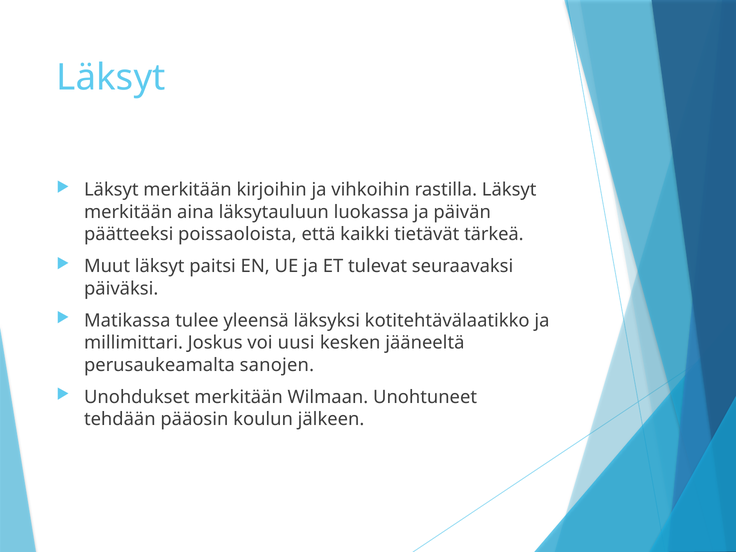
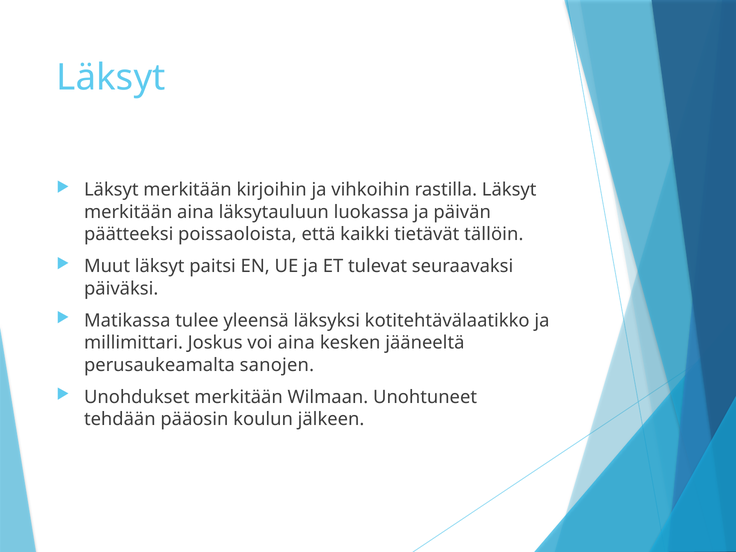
tärkeä: tärkeä -> tällöin
voi uusi: uusi -> aina
